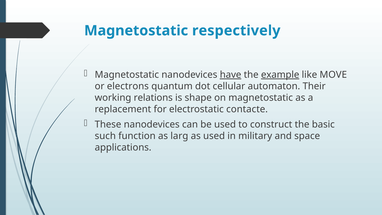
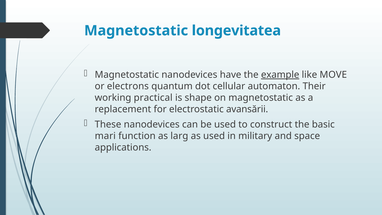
respectively: respectively -> longevitatea
have underline: present -> none
relations: relations -> practical
contacte: contacte -> avansării
such: such -> mari
